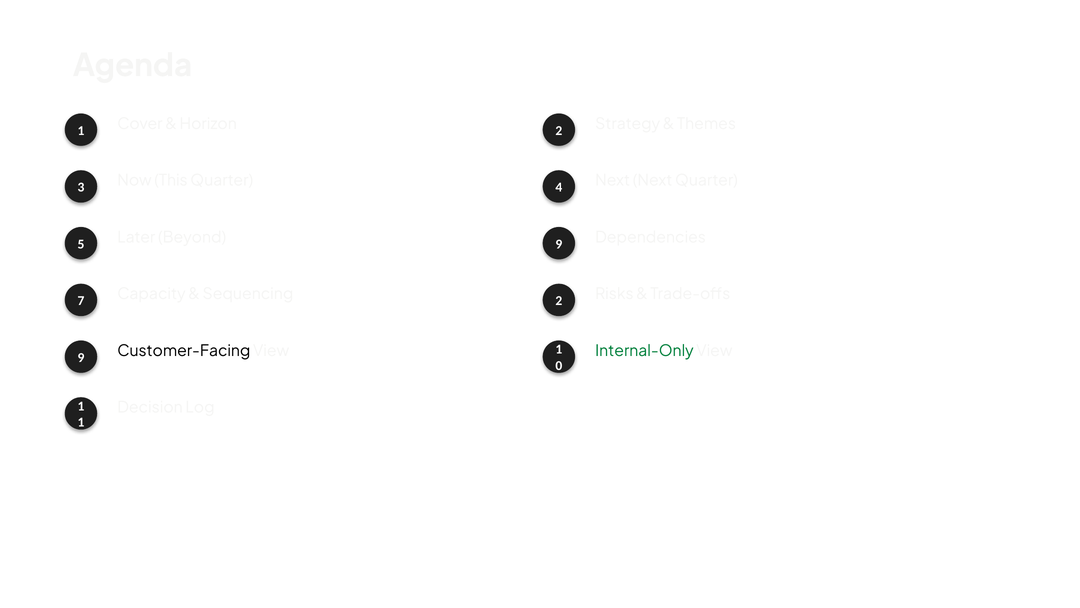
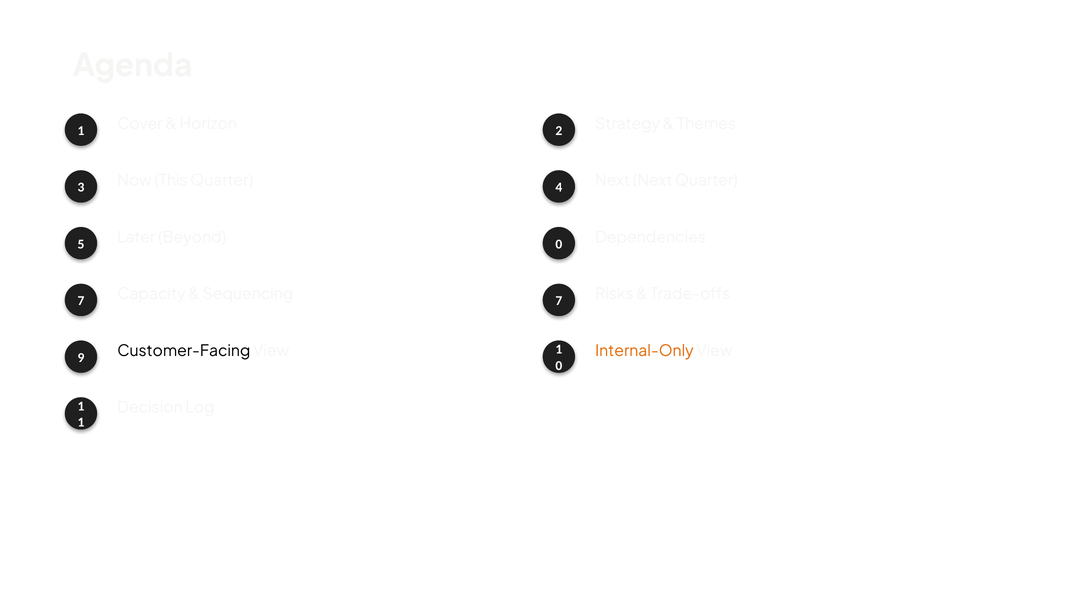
Beyond 9: 9 -> 0
Sequencing 2: 2 -> 7
Internal-Only colour: green -> orange
